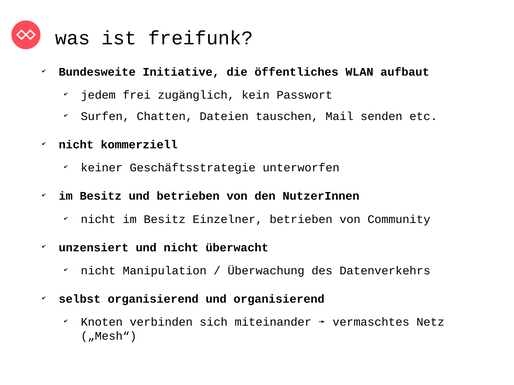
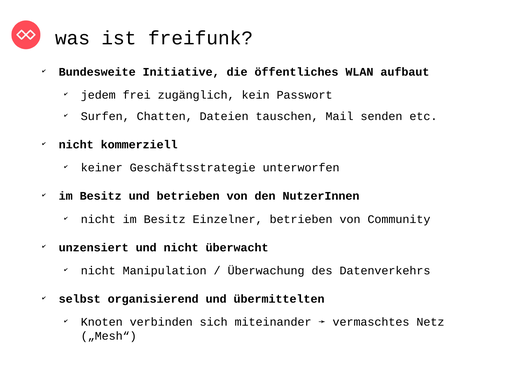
und organisierend: organisierend -> übermittelten
